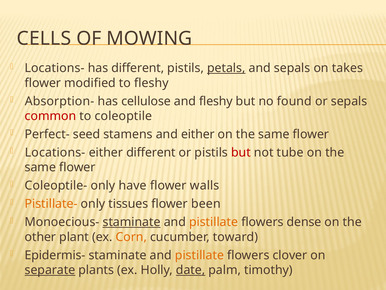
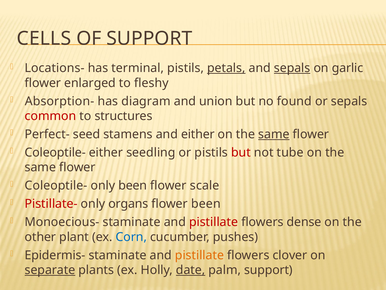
OF MOWING: MOWING -> SUPPORT
has different: different -> terminal
sepals at (292, 68) underline: none -> present
takes: takes -> garlic
modified: modified -> enlarged
cellulose: cellulose -> diagram
and fleshy: fleshy -> union
coleoptile: coleoptile -> structures
same at (274, 134) underline: none -> present
Locations- at (55, 152): Locations- -> Coleoptile-
either different: different -> seedling
only have: have -> been
walls: walls -> scale
Pistillate- colour: orange -> red
tissues: tissues -> organs
staminate at (132, 222) underline: present -> none
pistillate at (214, 222) colour: orange -> red
Corn colour: orange -> blue
toward: toward -> pushes
palm timothy: timothy -> support
